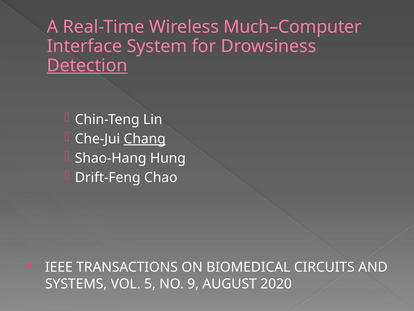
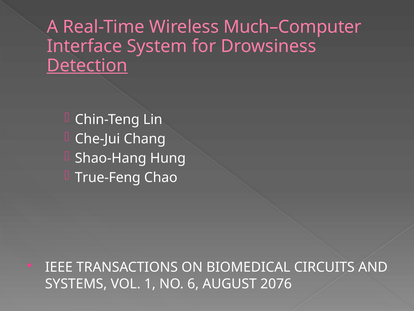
Chang underline: present -> none
Drift-Feng: Drift-Feng -> True-Feng
5: 5 -> 1
9: 9 -> 6
2020: 2020 -> 2076
